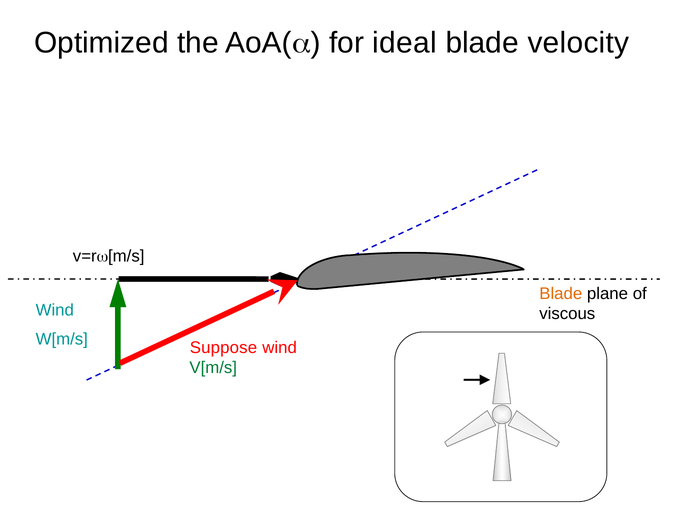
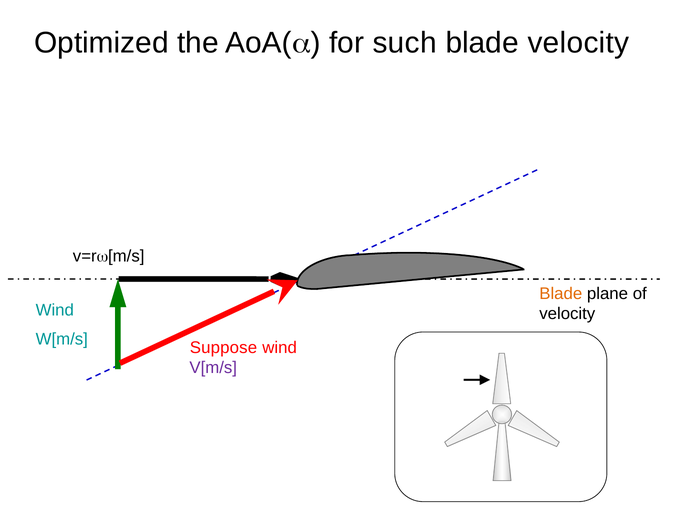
ideal: ideal -> such
viscous at (567, 314): viscous -> velocity
V[m/s colour: green -> purple
